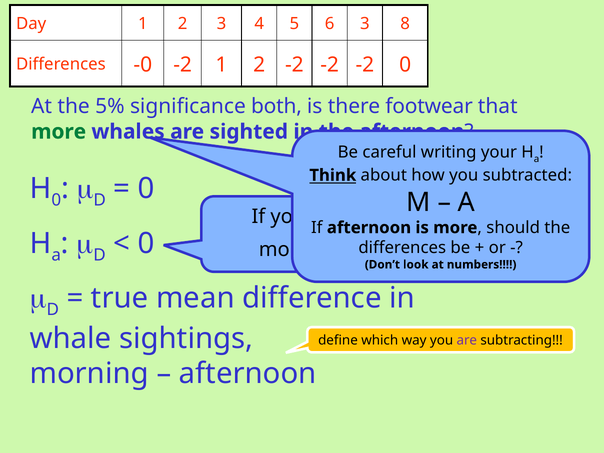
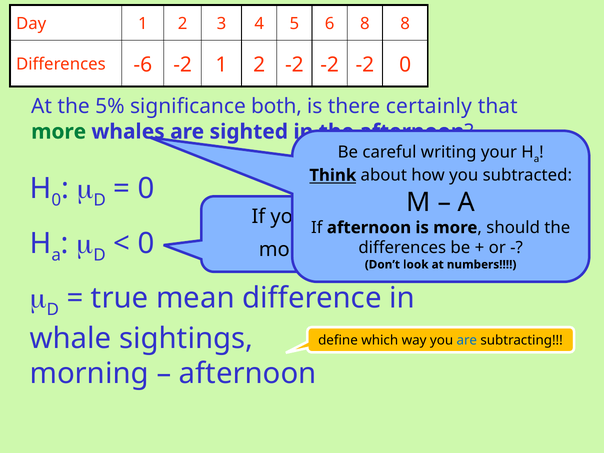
6 3: 3 -> 8
-0: -0 -> -6
footwear: footwear -> certainly
are at (467, 340) colour: purple -> blue
